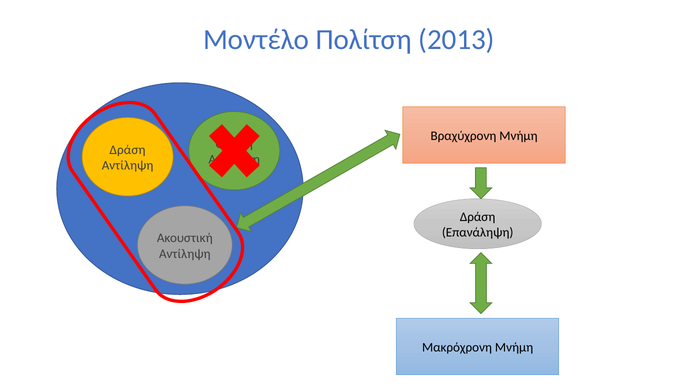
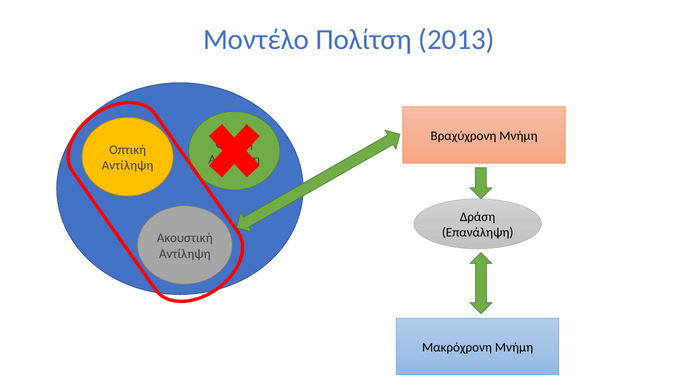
Δράση at (128, 150): Δράση -> Οπτική
